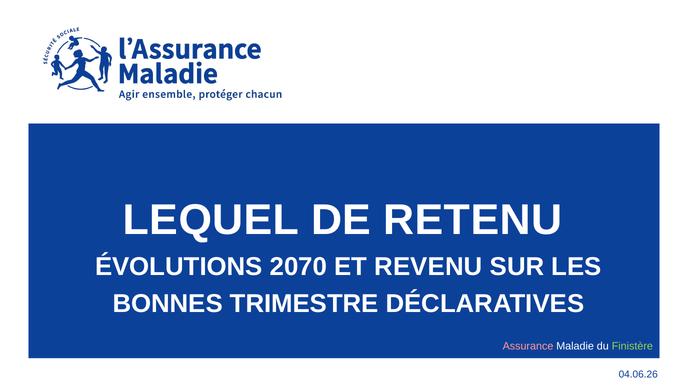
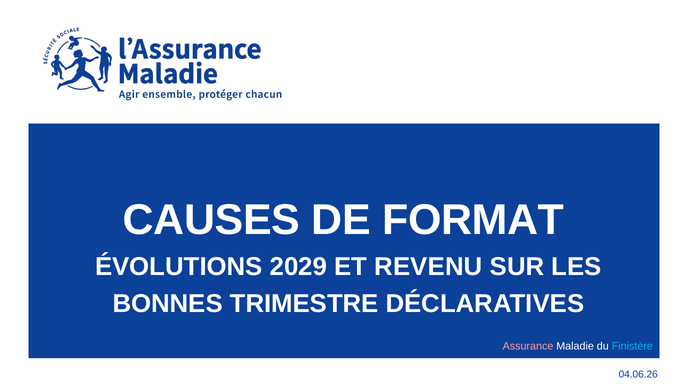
LEQUEL: LEQUEL -> CAUSES
RETENU: RETENU -> FORMAT
2070: 2070 -> 2029
Finistère colour: light green -> light blue
